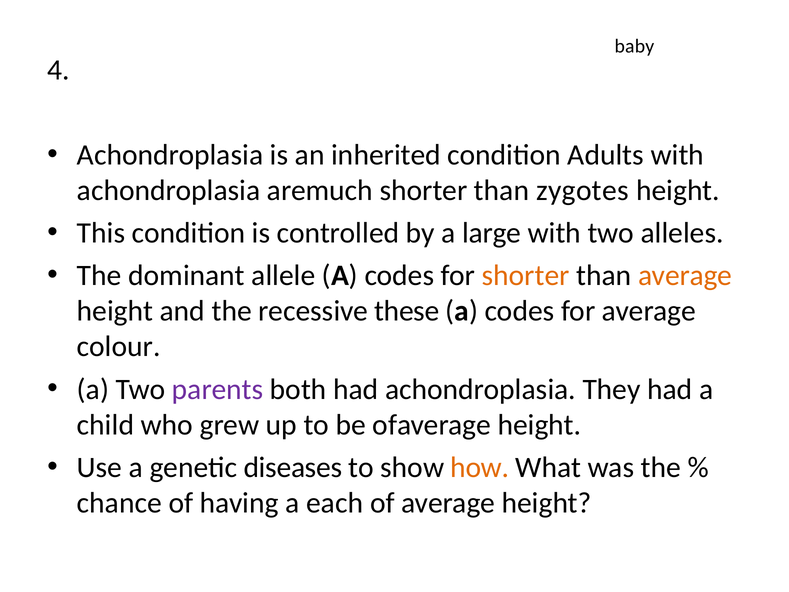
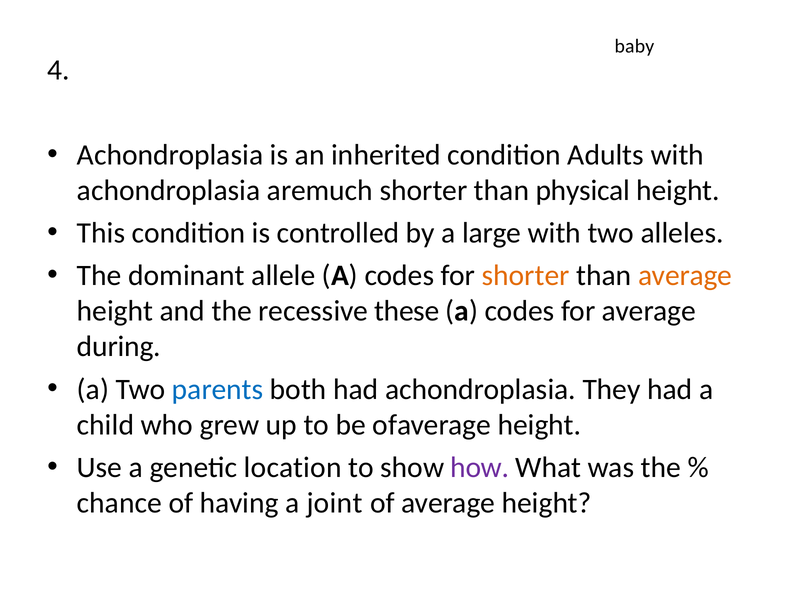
zygotes: zygotes -> physical
colour: colour -> during
parents colour: purple -> blue
diseases: diseases -> location
how colour: orange -> purple
each: each -> joint
